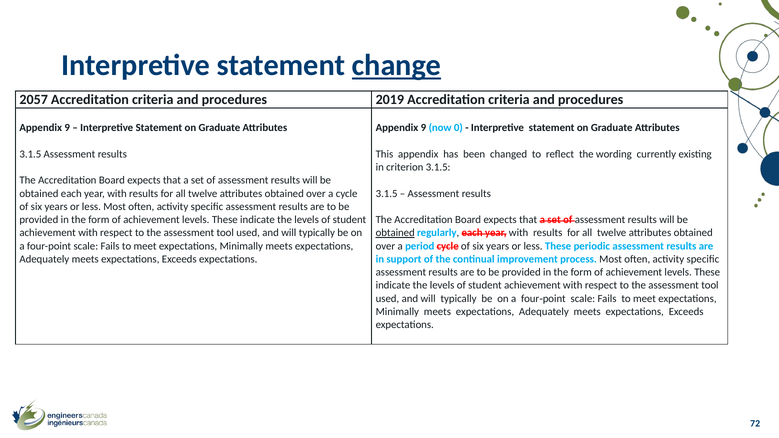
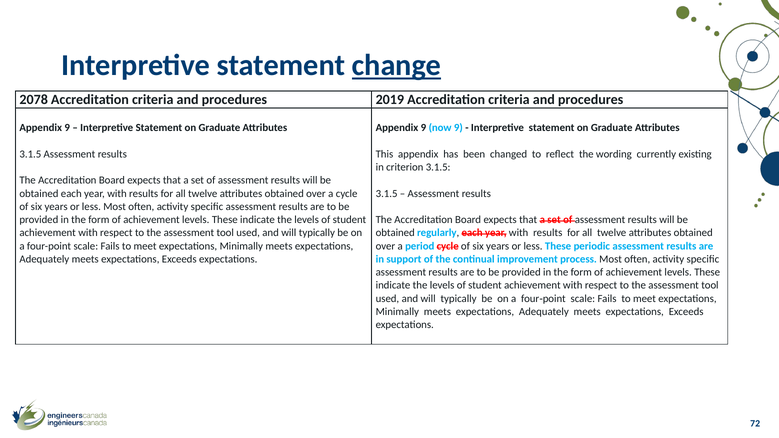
2057: 2057 -> 2078
now 0: 0 -> 9
obtained at (395, 233) underline: present -> none
